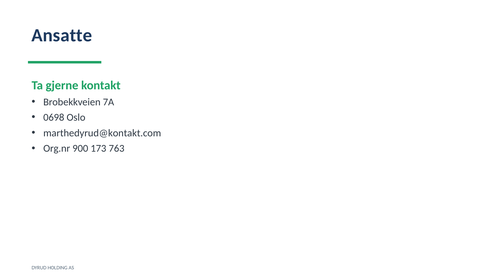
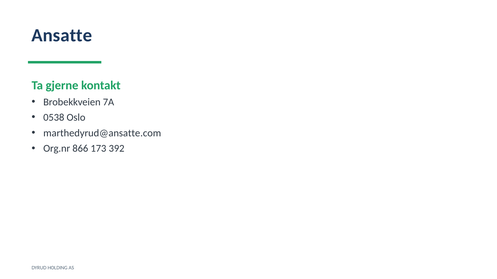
0698: 0698 -> 0538
marthedyrud@kontakt.com: marthedyrud@kontakt.com -> marthedyrud@ansatte.com
900: 900 -> 866
763: 763 -> 392
